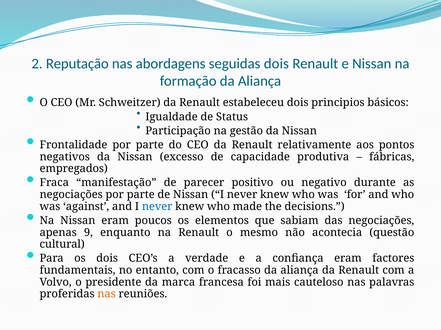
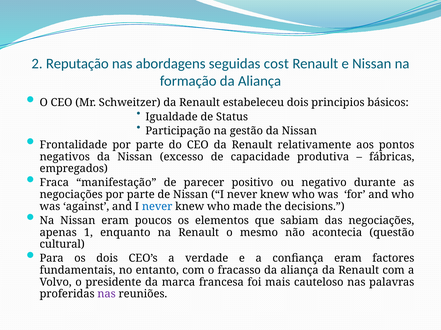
seguidas dois: dois -> cost
9: 9 -> 1
nas at (107, 295) colour: orange -> purple
